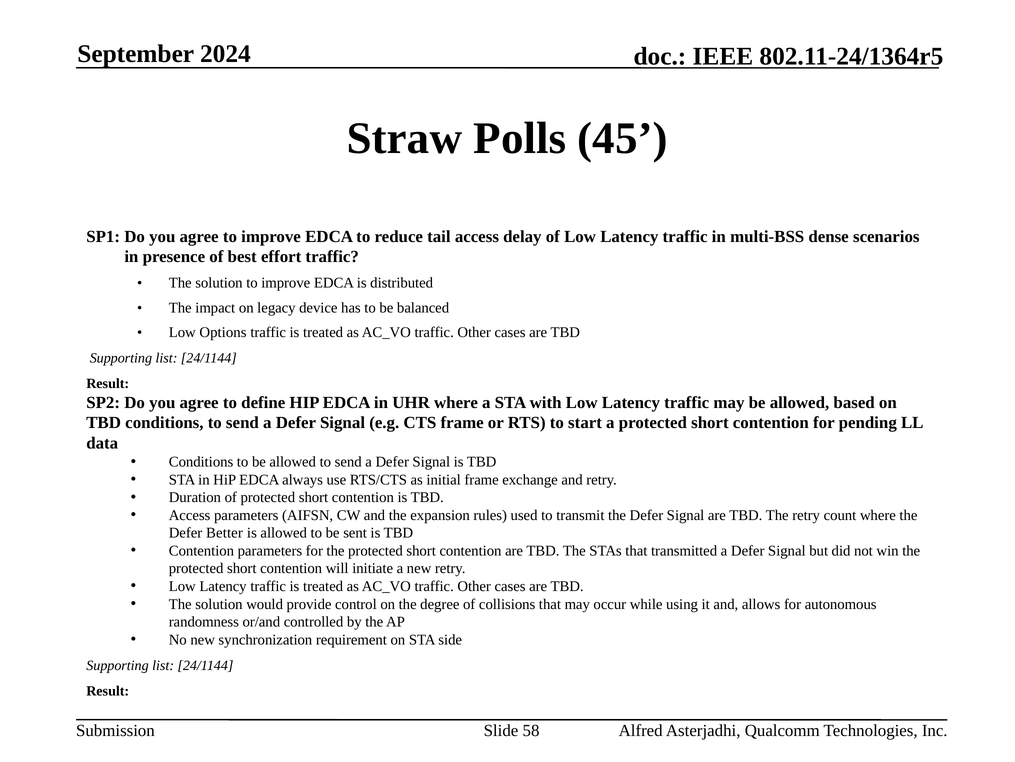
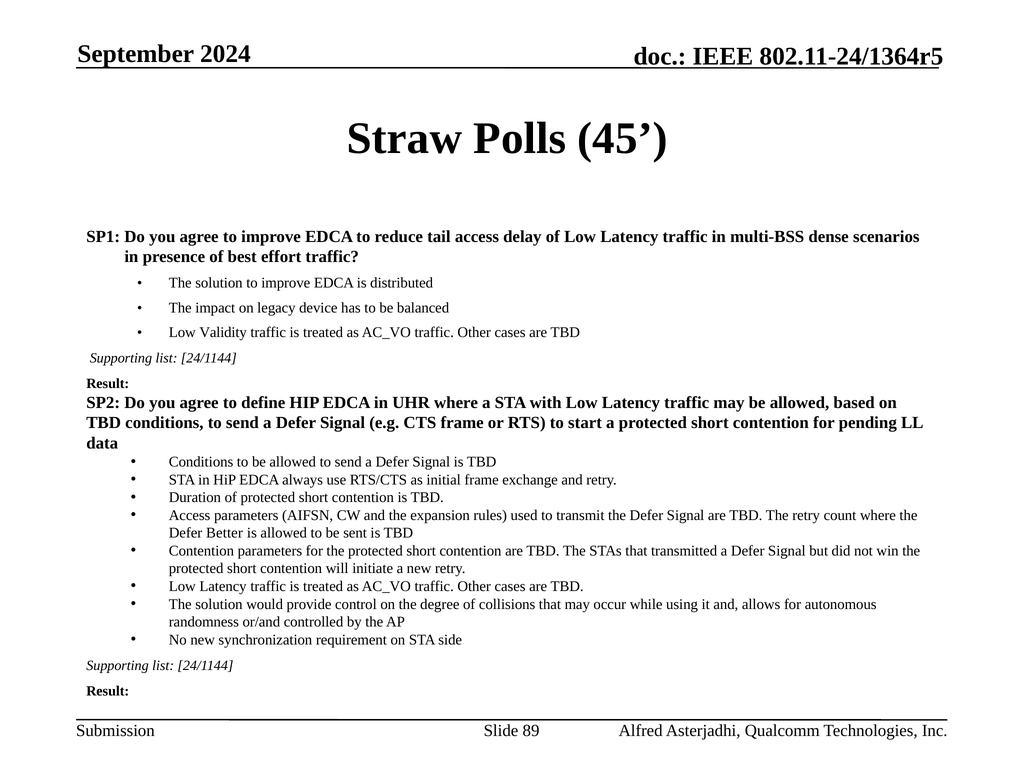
Options: Options -> Validity
58: 58 -> 89
